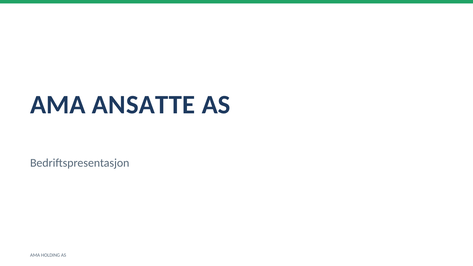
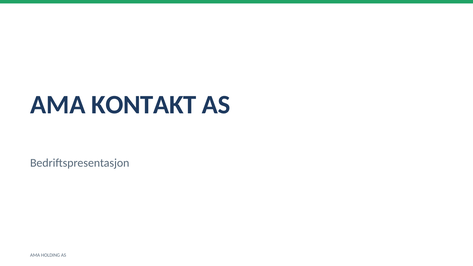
ANSATTE: ANSATTE -> KONTAKT
